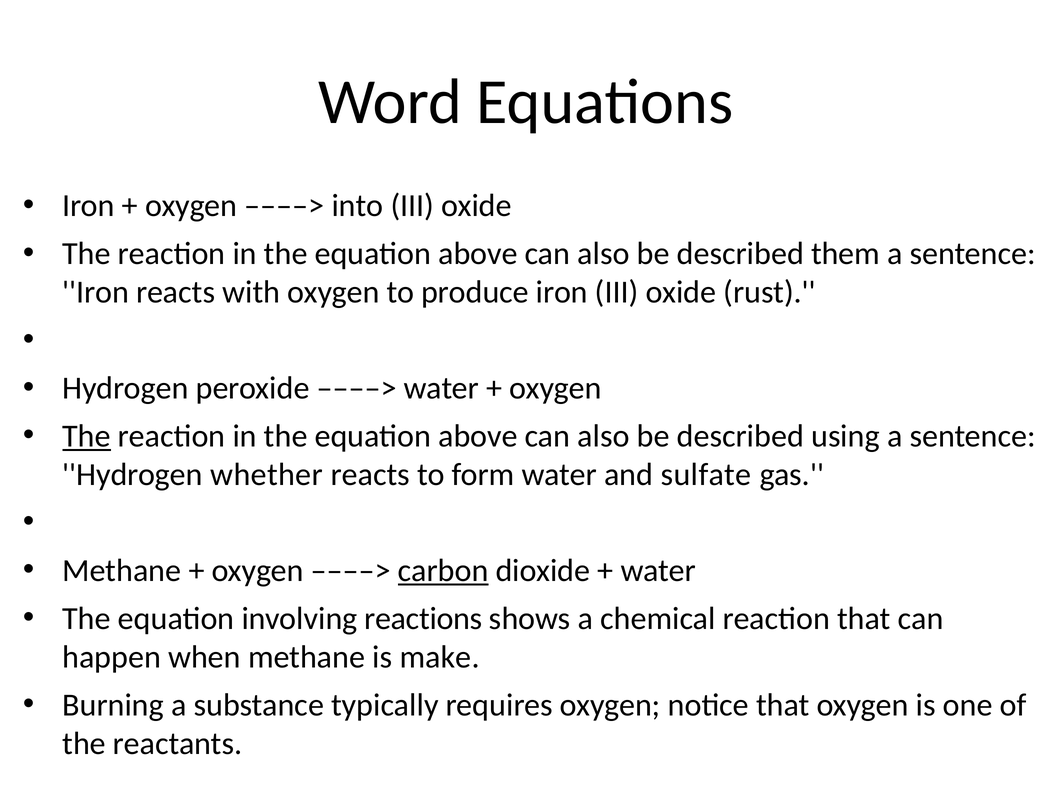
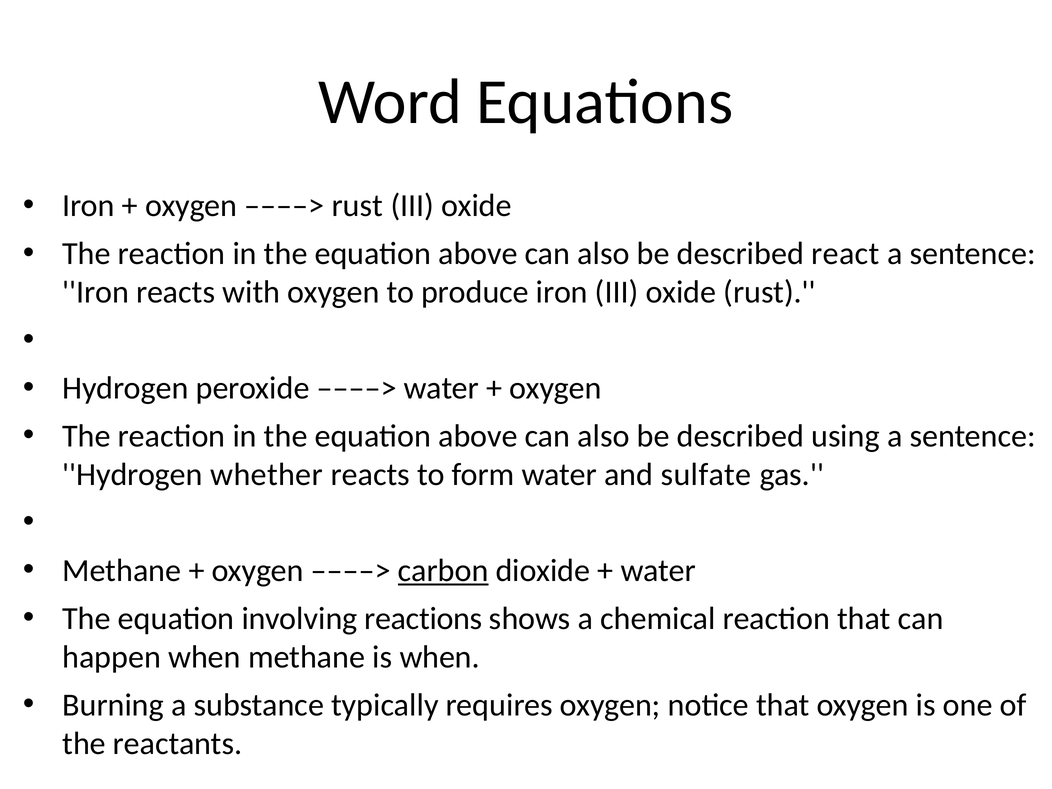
into at (357, 206): into -> rust
them: them -> react
The at (87, 436) underline: present -> none
is make: make -> when
